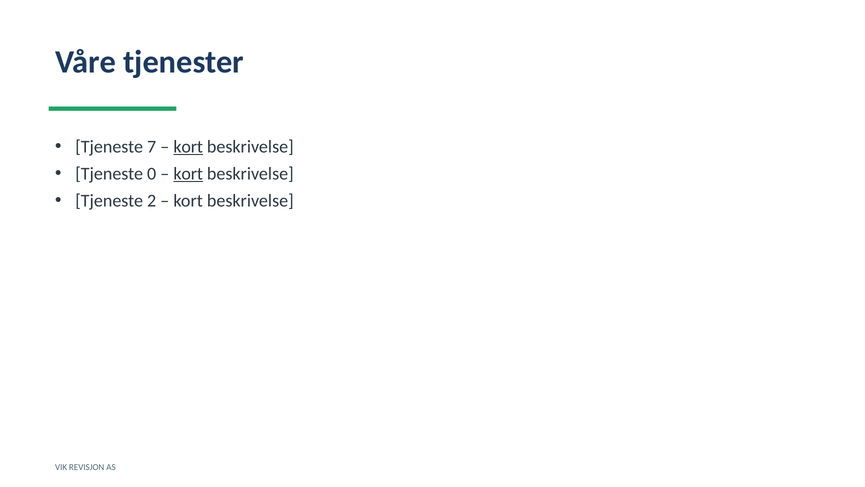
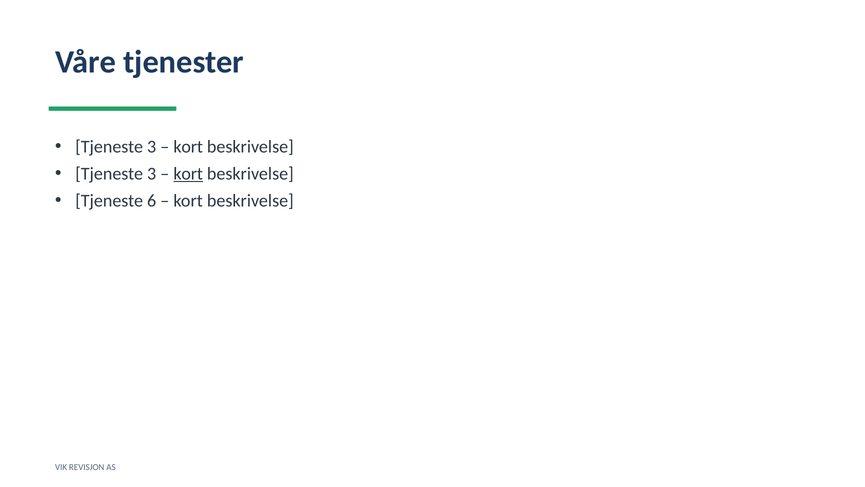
7 at (152, 147): 7 -> 3
kort at (188, 147) underline: present -> none
0 at (152, 174): 0 -> 3
2: 2 -> 6
